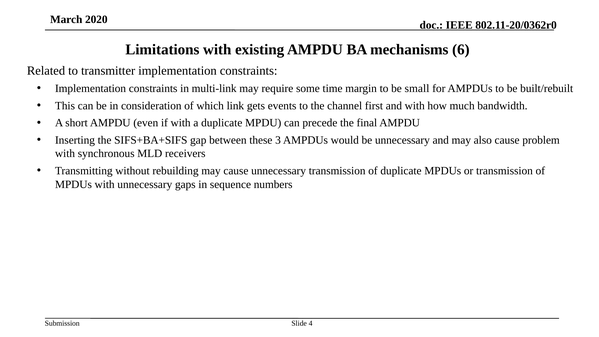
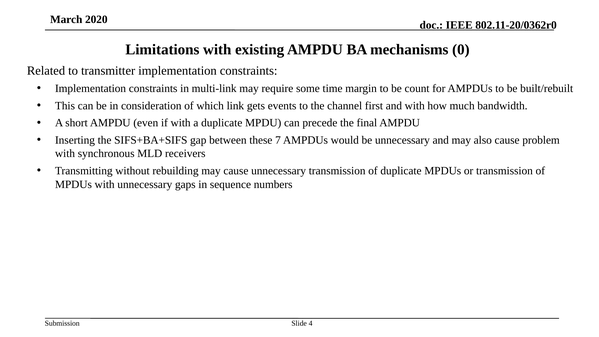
6: 6 -> 0
small: small -> count
3: 3 -> 7
